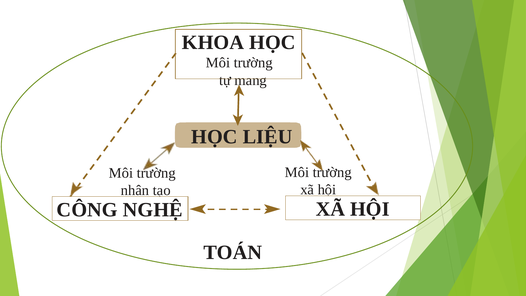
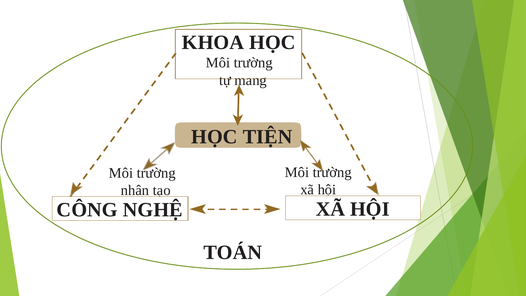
LIỆU: LIỆU -> TIỆN
